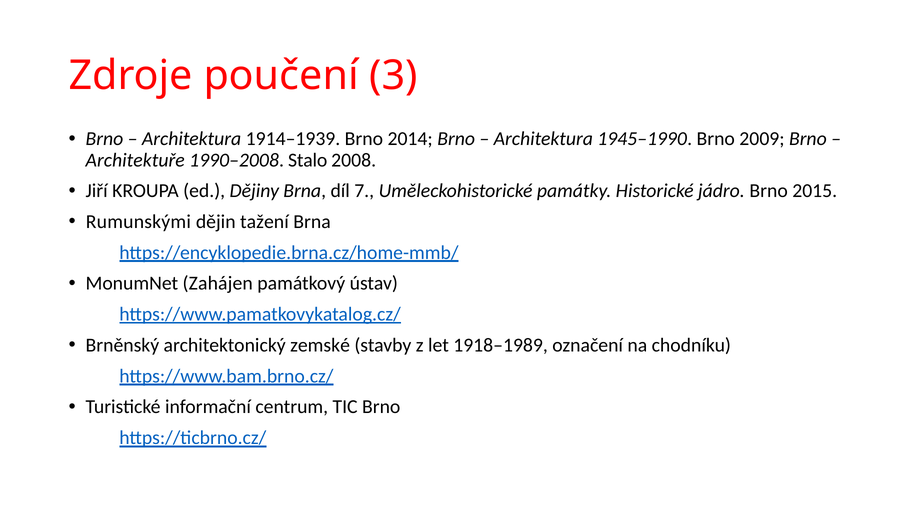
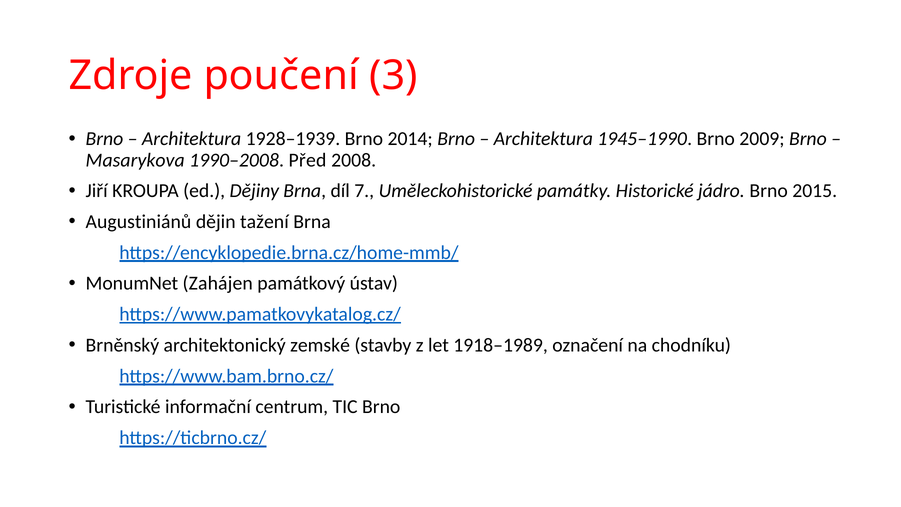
1914–1939: 1914–1939 -> 1928–1939
Architektuře: Architektuře -> Masarykova
Stalo: Stalo -> Před
Rumunskými: Rumunskými -> Augustiniánů
